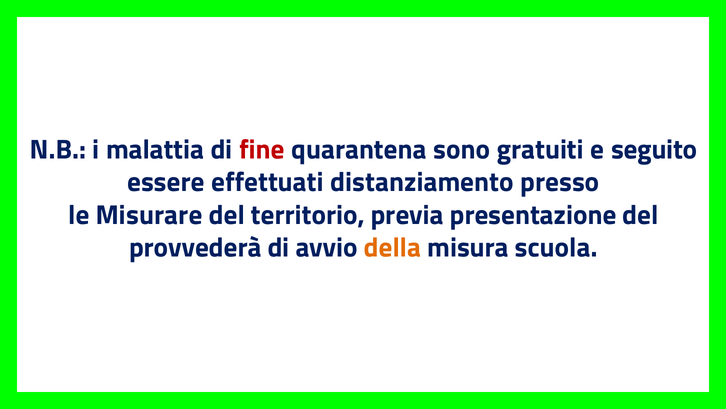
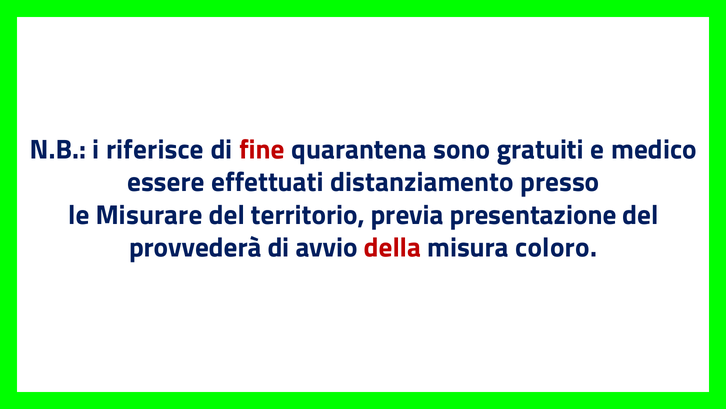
malattia: malattia -> riferisce
seguito: seguito -> medico
della colour: orange -> red
scuola: scuola -> coloro
